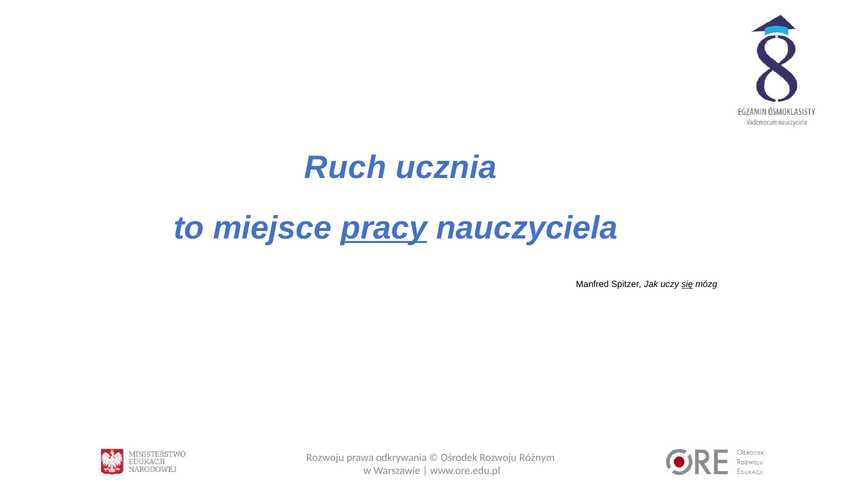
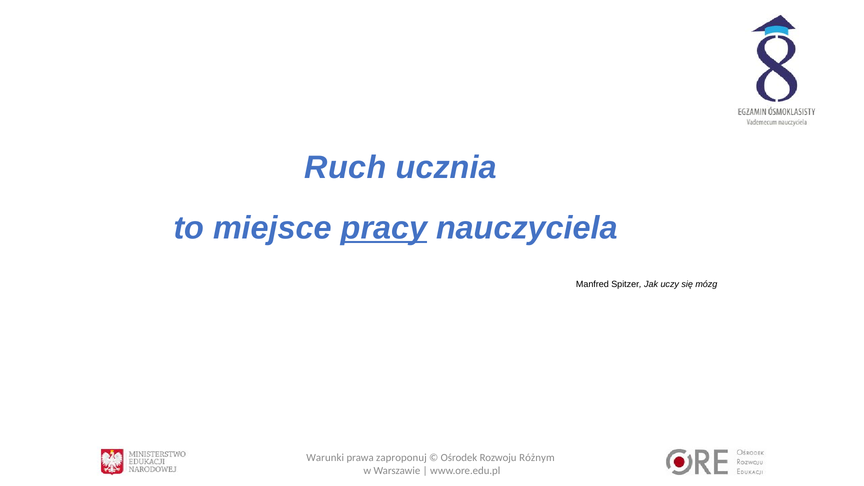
się underline: present -> none
Rozwoju at (325, 458): Rozwoju -> Warunki
odkrywania: odkrywania -> zaproponuj
